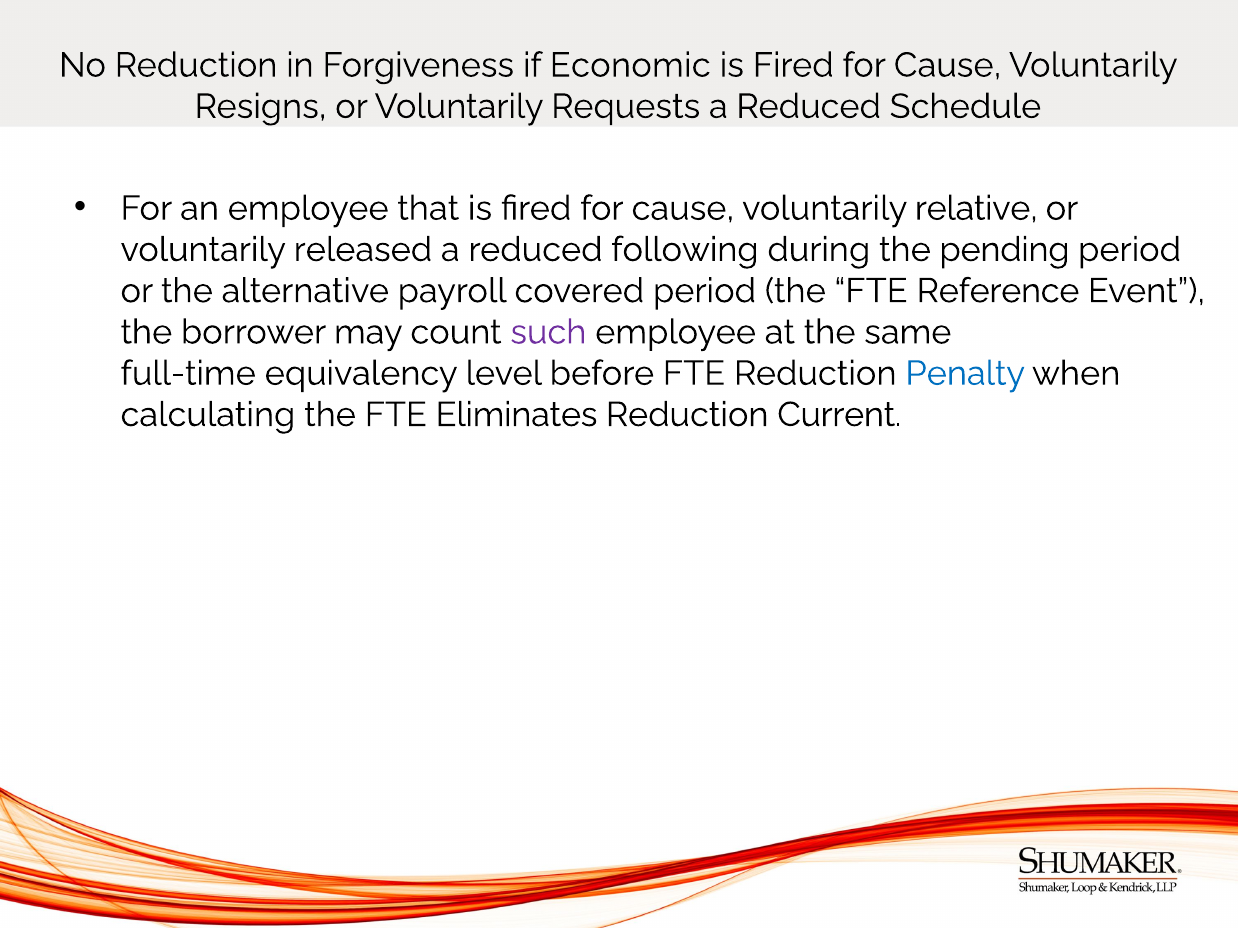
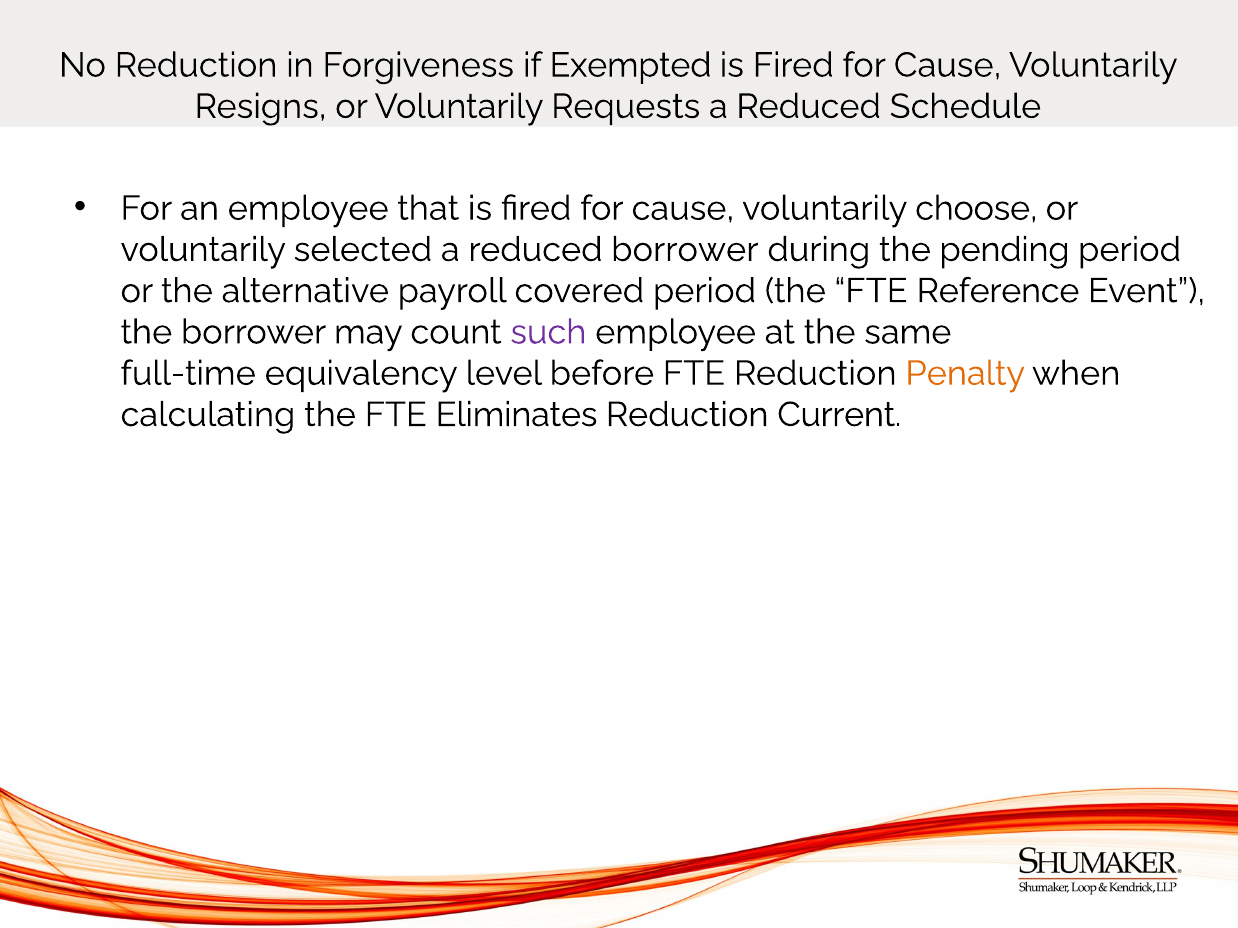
Economic: Economic -> Exempted
relative: relative -> choose
released: released -> selected
reduced following: following -> borrower
Penalty colour: blue -> orange
